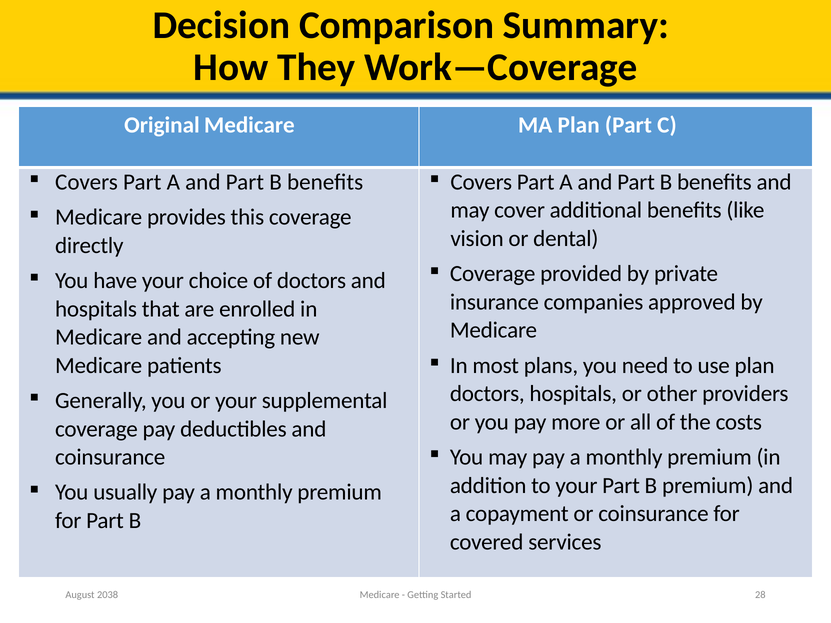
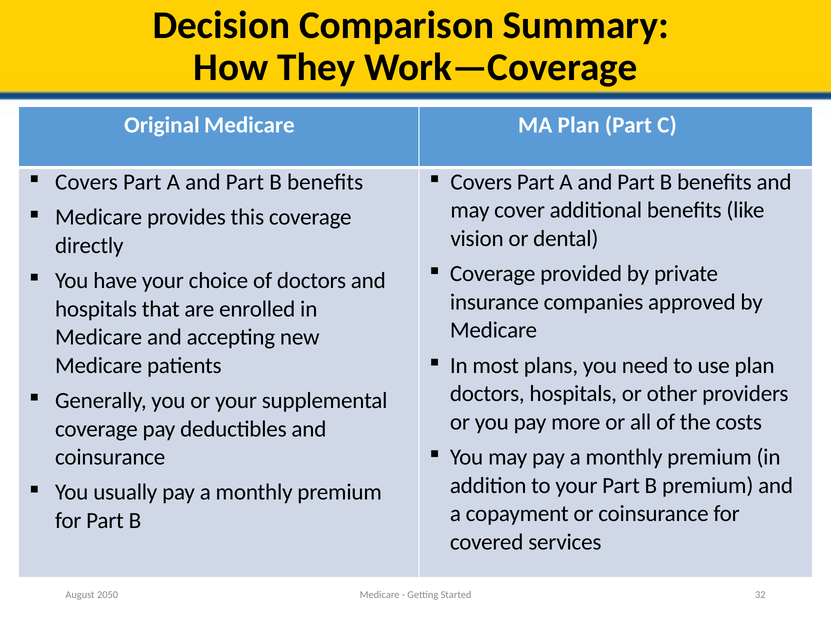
28: 28 -> 32
2038: 2038 -> 2050
